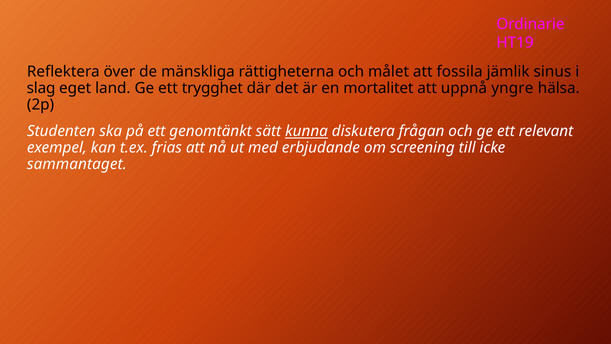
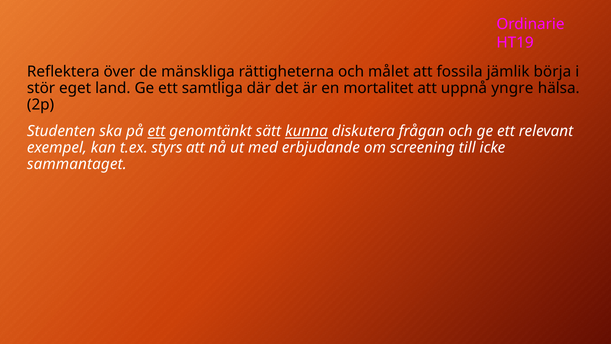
sinus: sinus -> börja
slag: slag -> stör
trygghet: trygghet -> samtliga
ett at (156, 131) underline: none -> present
frias: frias -> styrs
